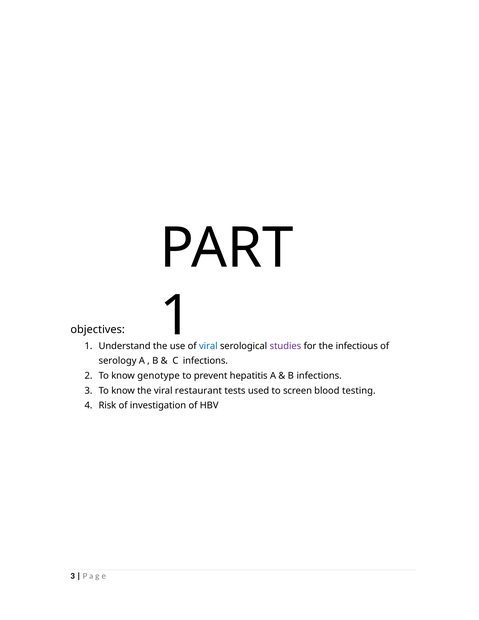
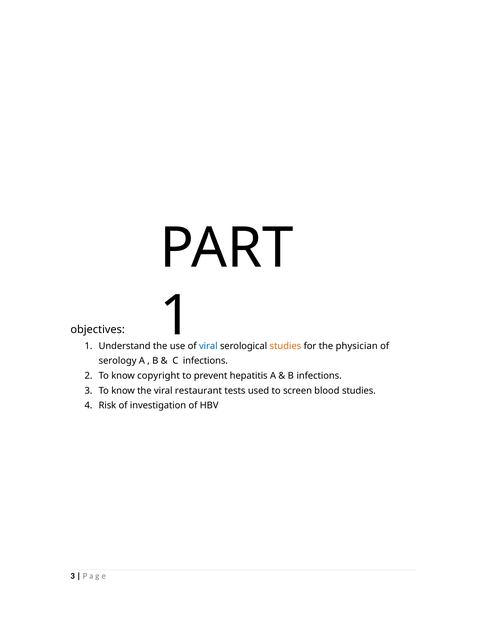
studies at (285, 346) colour: purple -> orange
infectious: infectious -> physician
genotype: genotype -> copyright
blood testing: testing -> studies
